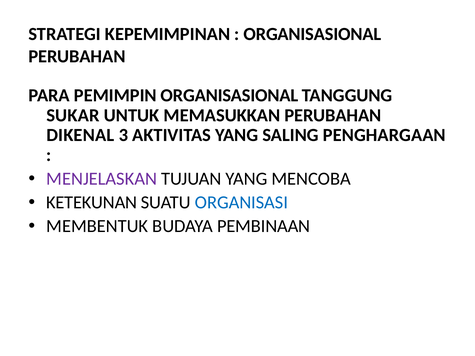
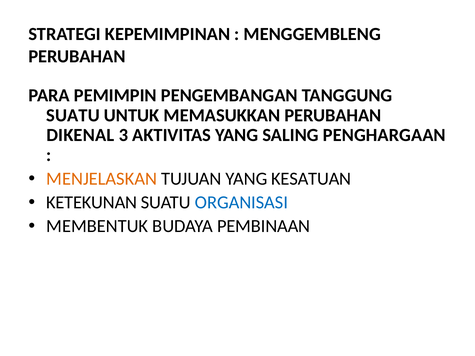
ORGANISASIONAL at (312, 34): ORGANISASIONAL -> MENGGEMBLENG
PEMIMPIN ORGANISASIONAL: ORGANISASIONAL -> PENGEMBANGAN
SUKAR at (73, 115): SUKAR -> SUATU
MENJELASKAN colour: purple -> orange
MENCOBA: MENCOBA -> KESATUAN
